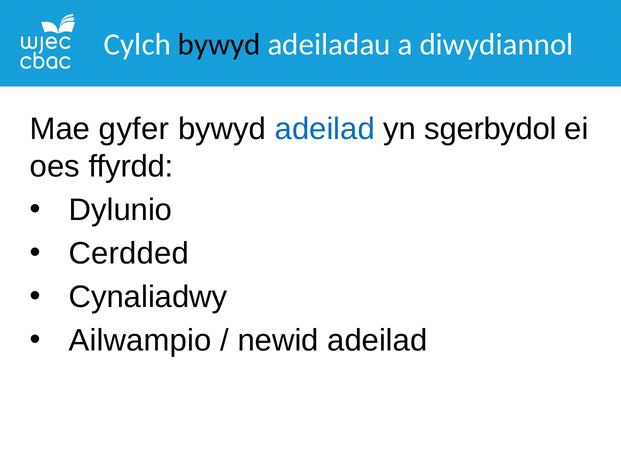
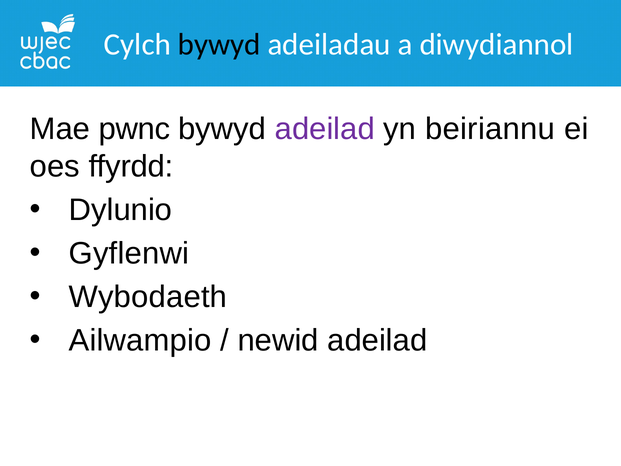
gyfer: gyfer -> pwnc
adeilad at (325, 129) colour: blue -> purple
sgerbydol: sgerbydol -> beiriannu
Cerdded: Cerdded -> Gyflenwi
Cynaliadwy: Cynaliadwy -> Wybodaeth
